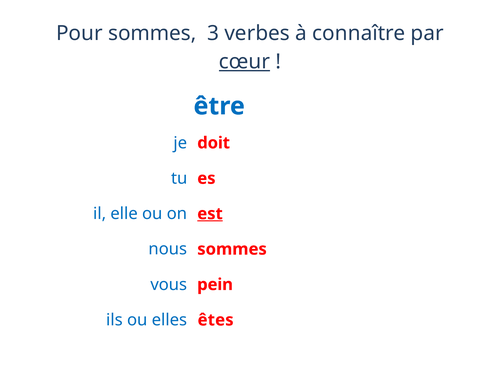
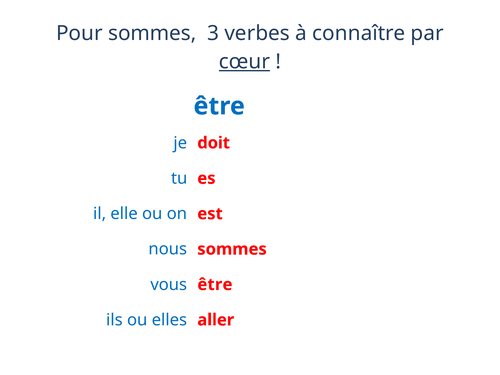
est underline: present -> none
vous pein: pein -> être
êtes: êtes -> aller
